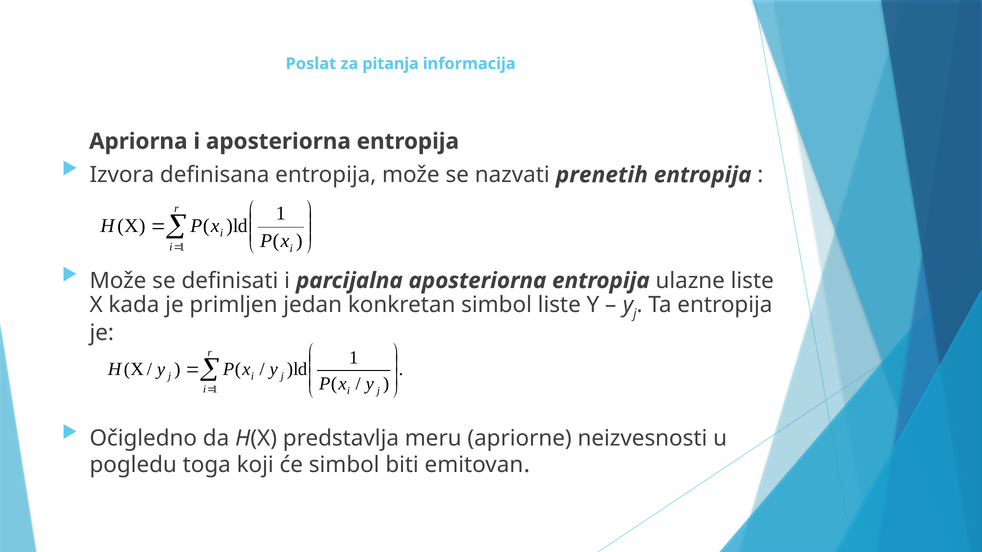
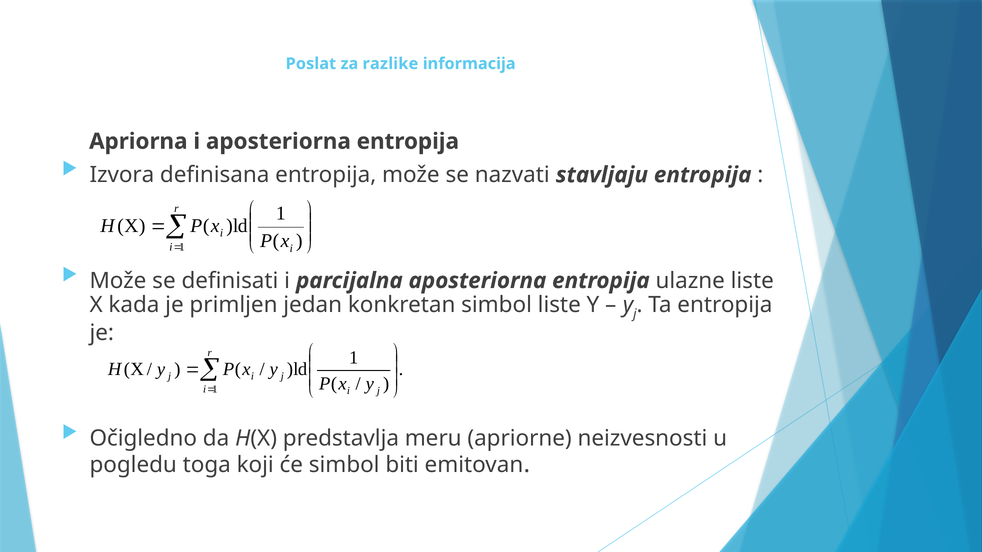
pitanja: pitanja -> razlike
prenetih: prenetih -> stavljaju
